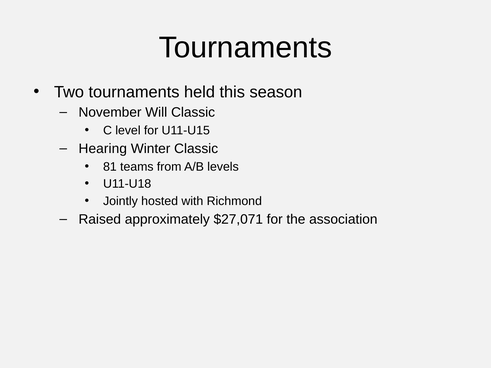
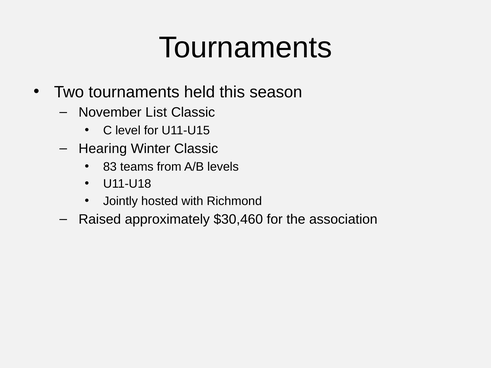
Will: Will -> List
81: 81 -> 83
$27,071: $27,071 -> $30,460
